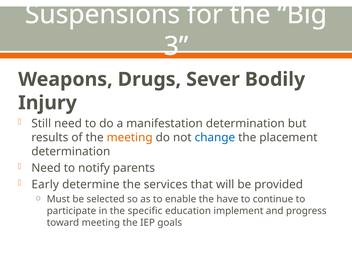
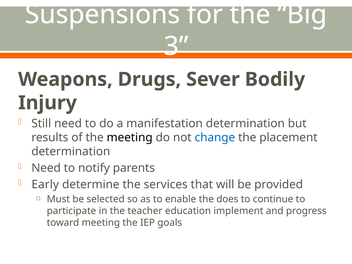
meeting at (130, 137) colour: orange -> black
have: have -> does
specific: specific -> teacher
